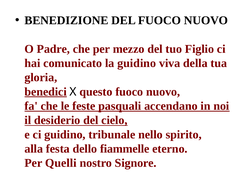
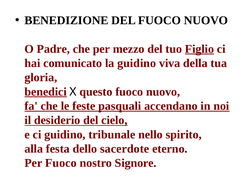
Figlio underline: none -> present
fiammelle: fiammelle -> sacerdote
Per Quelli: Quelli -> Fuoco
